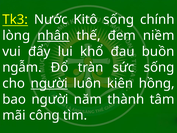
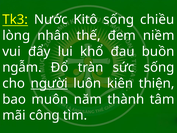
chính: chính -> chiều
nhân underline: present -> none
hồng: hồng -> thiện
bao người: người -> muôn
